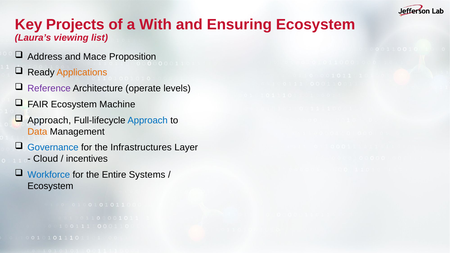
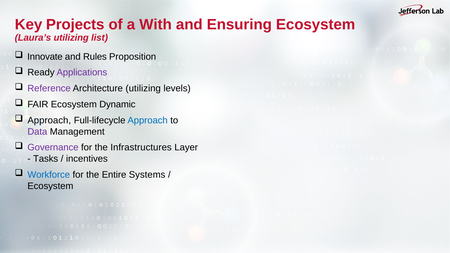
Laura’s viewing: viewing -> utilizing
Address: Address -> Innovate
Mace: Mace -> Rules
Applications colour: orange -> purple
Architecture operate: operate -> utilizing
Machine: Machine -> Dynamic
Data colour: orange -> purple
Governance colour: blue -> purple
Cloud: Cloud -> Tasks
